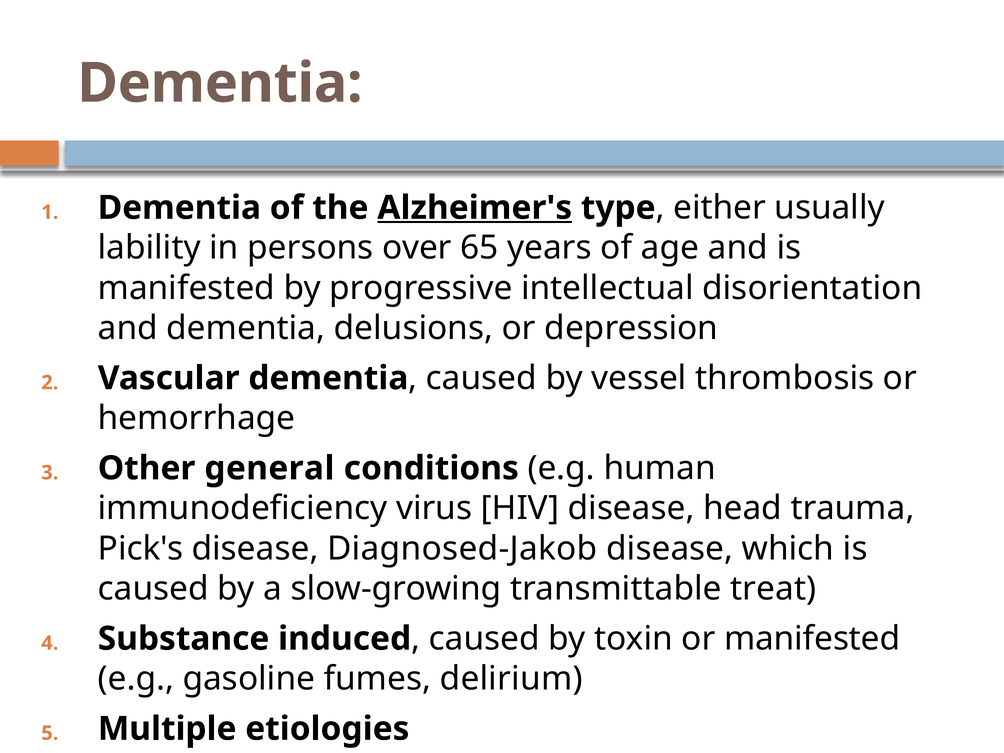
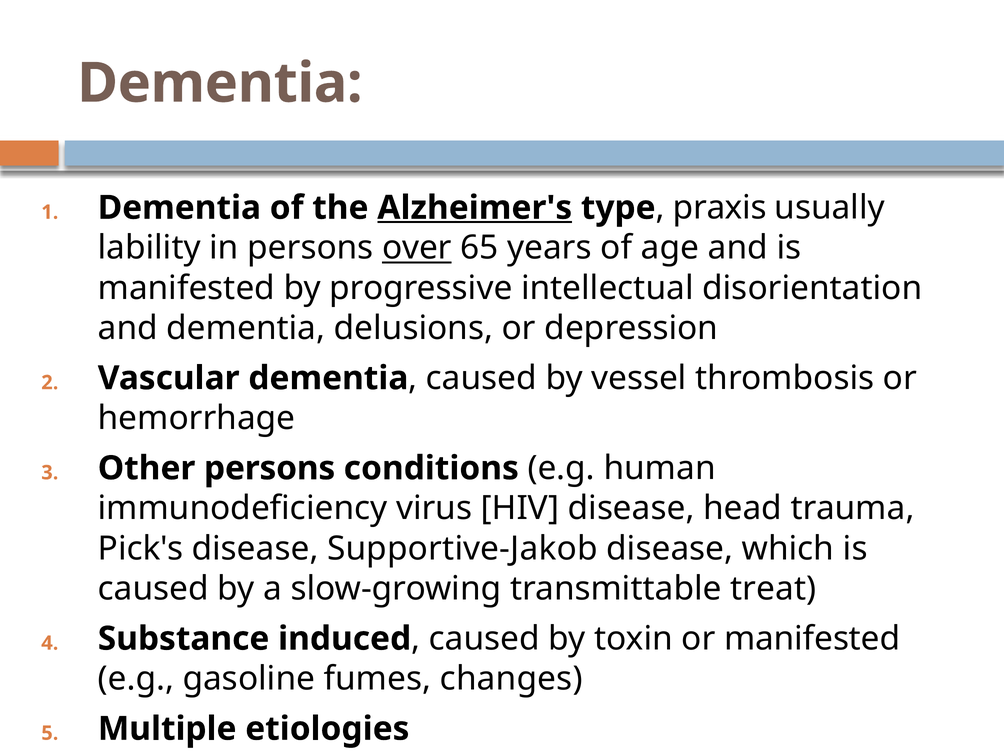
either: either -> praxis
over underline: none -> present
Other general: general -> persons
Diagnosed-Jakob: Diagnosed-Jakob -> Supportive-Jakob
delirium: delirium -> changes
